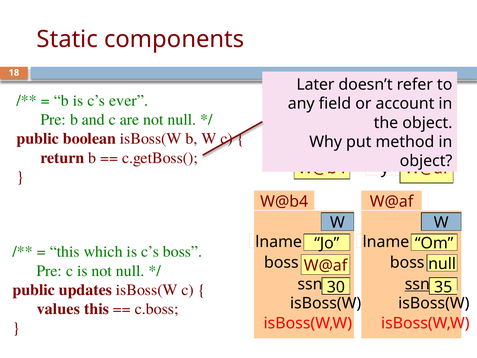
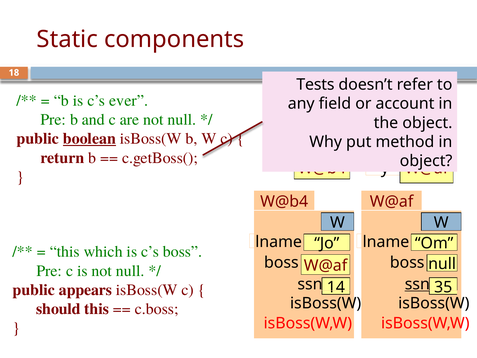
Later: Later -> Tests
boolean underline: none -> present
30: 30 -> 14
updates: updates -> appears
values: values -> should
